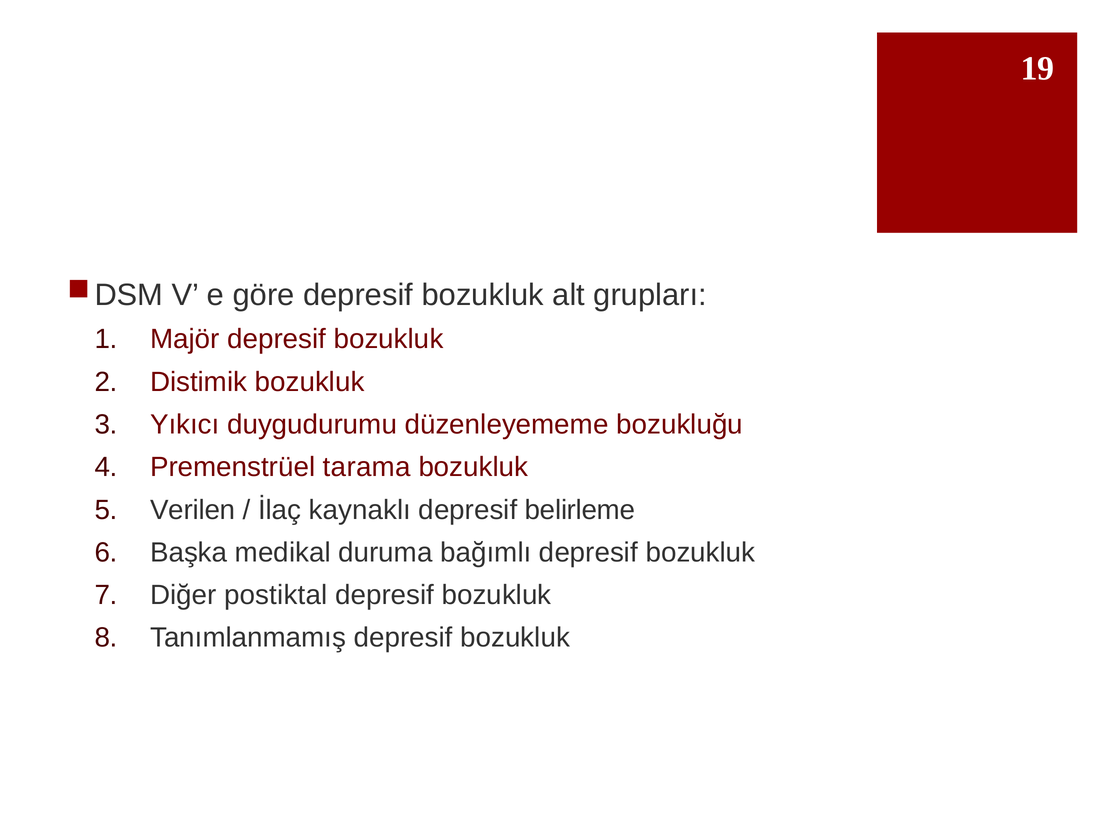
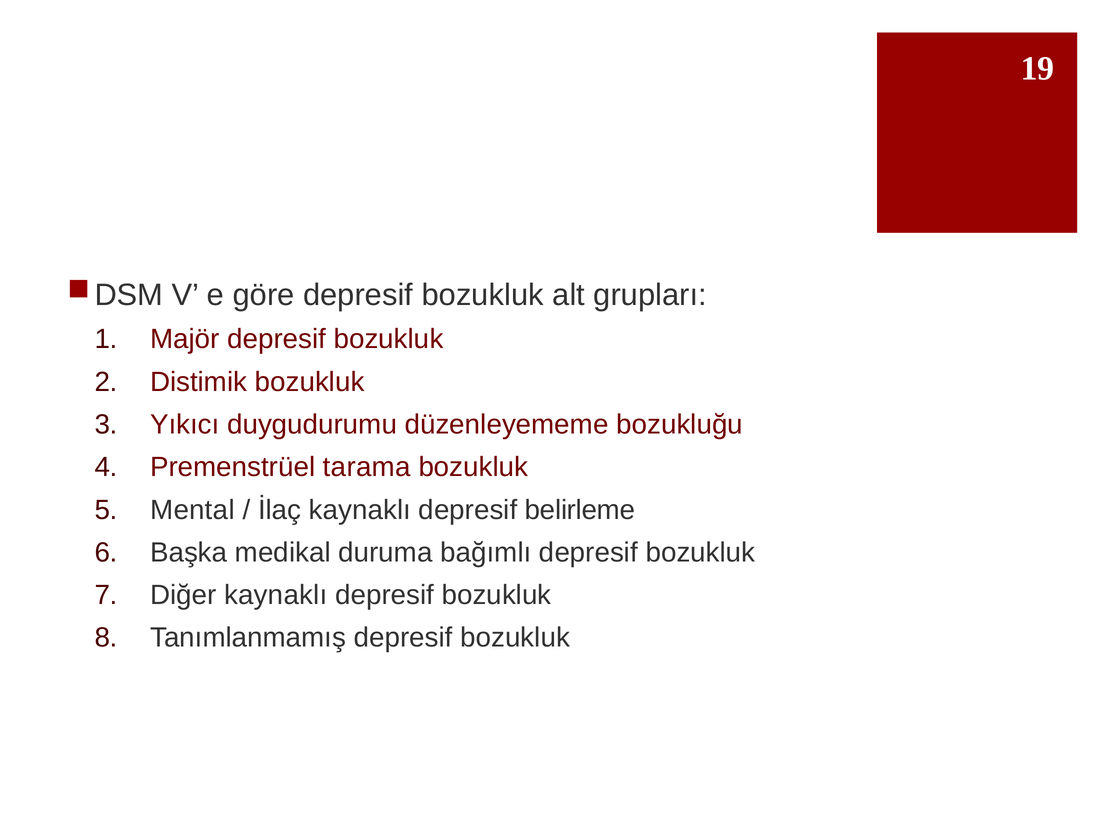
Verilen: Verilen -> Mental
Diğer postiktal: postiktal -> kaynaklı
